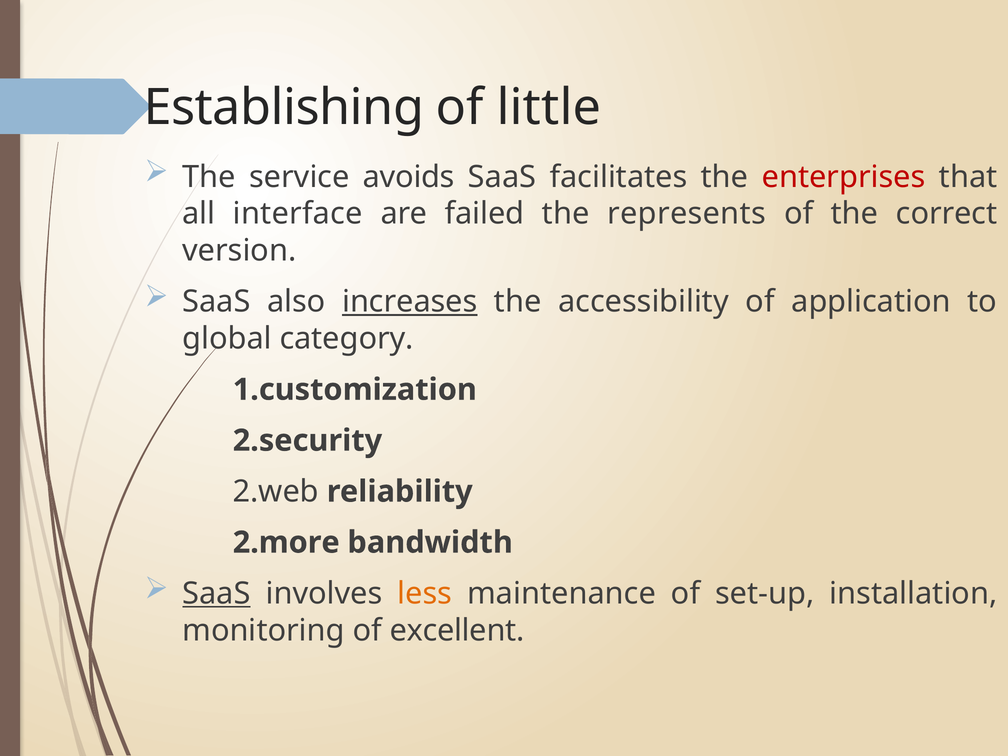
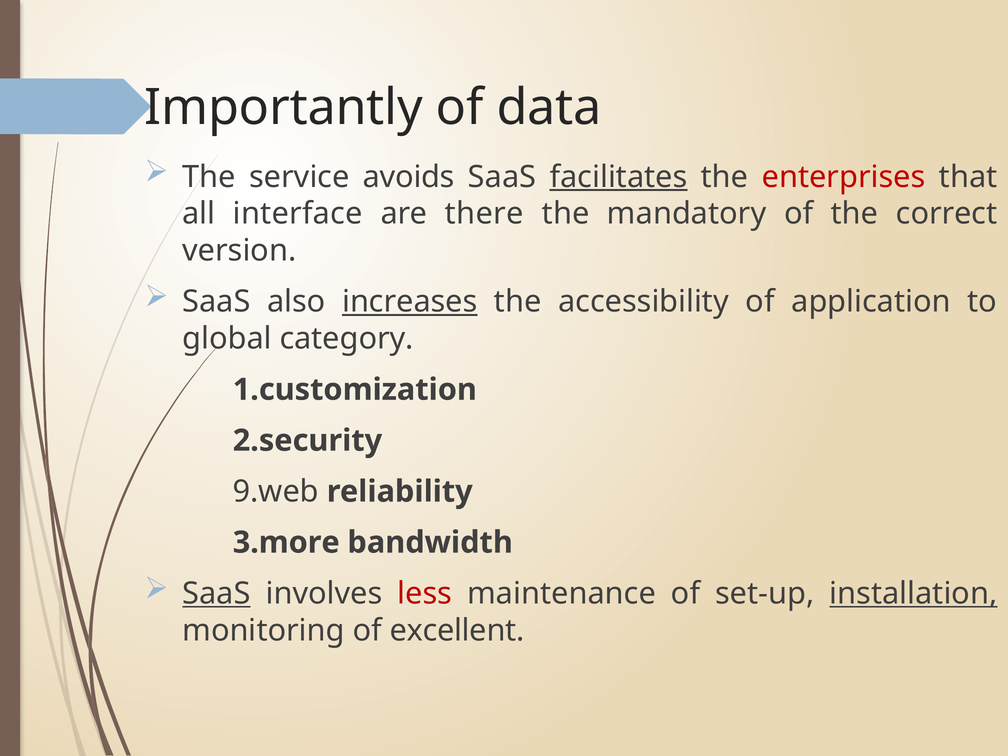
Establishing: Establishing -> Importantly
little: little -> data
facilitates underline: none -> present
failed: failed -> there
represents: represents -> mandatory
2.web: 2.web -> 9.web
2.more: 2.more -> 3.more
less colour: orange -> red
installation underline: none -> present
